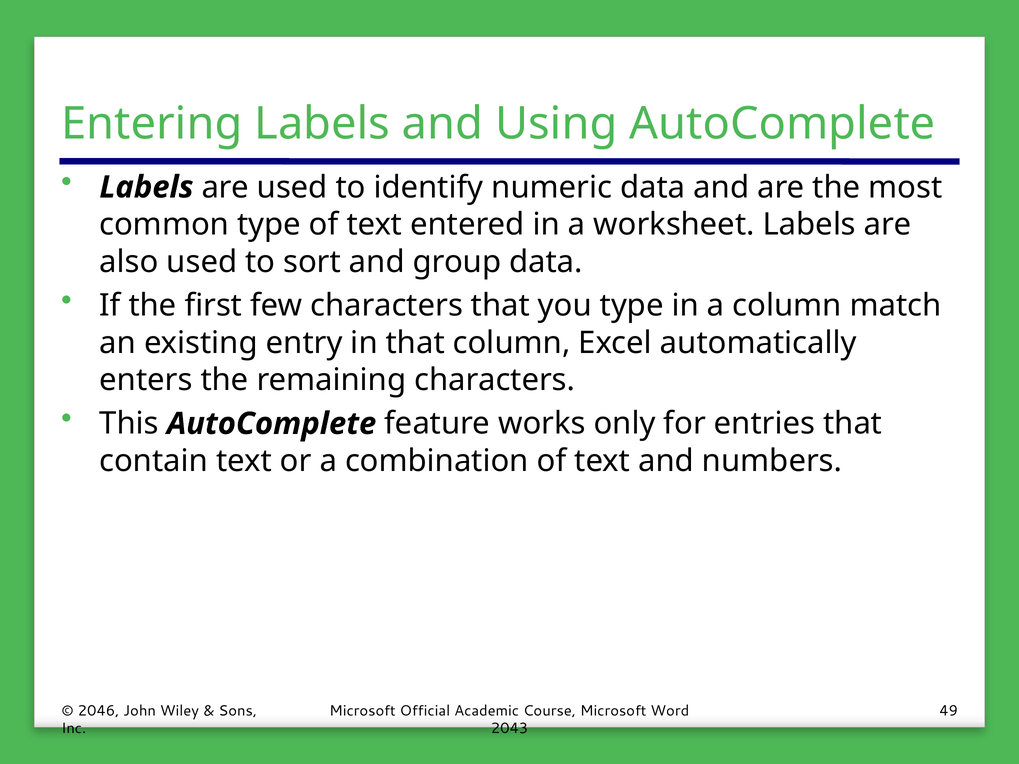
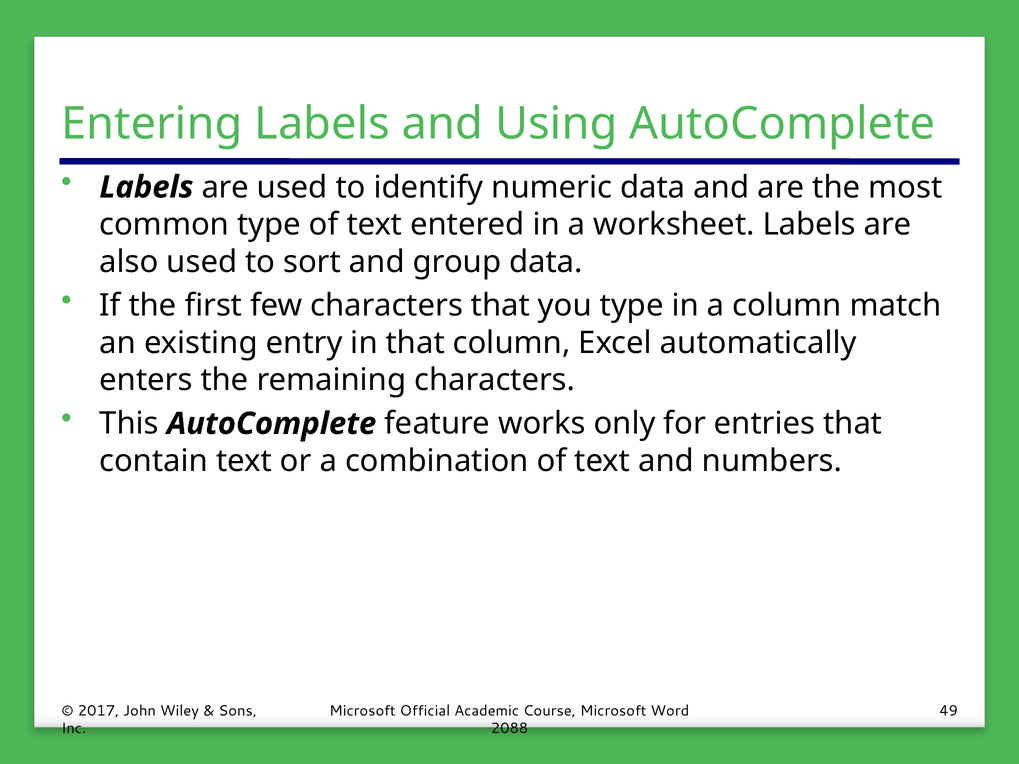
2046: 2046 -> 2017
2043: 2043 -> 2088
